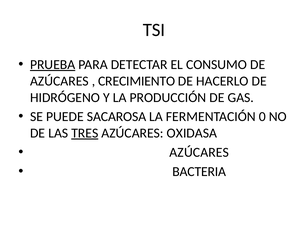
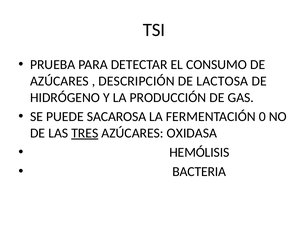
PRUEBA underline: present -> none
CRECIMIENTO: CRECIMIENTO -> DESCRIPCIÓN
HACERLO: HACERLO -> LACTOSA
AZÚCARES at (199, 152): AZÚCARES -> HEMÓLISIS
